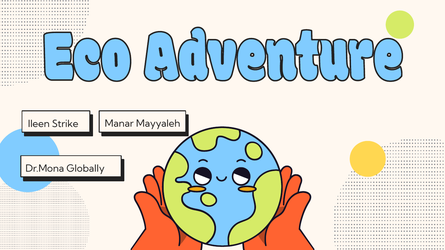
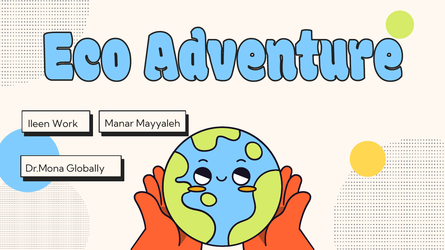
Strike: Strike -> Work
